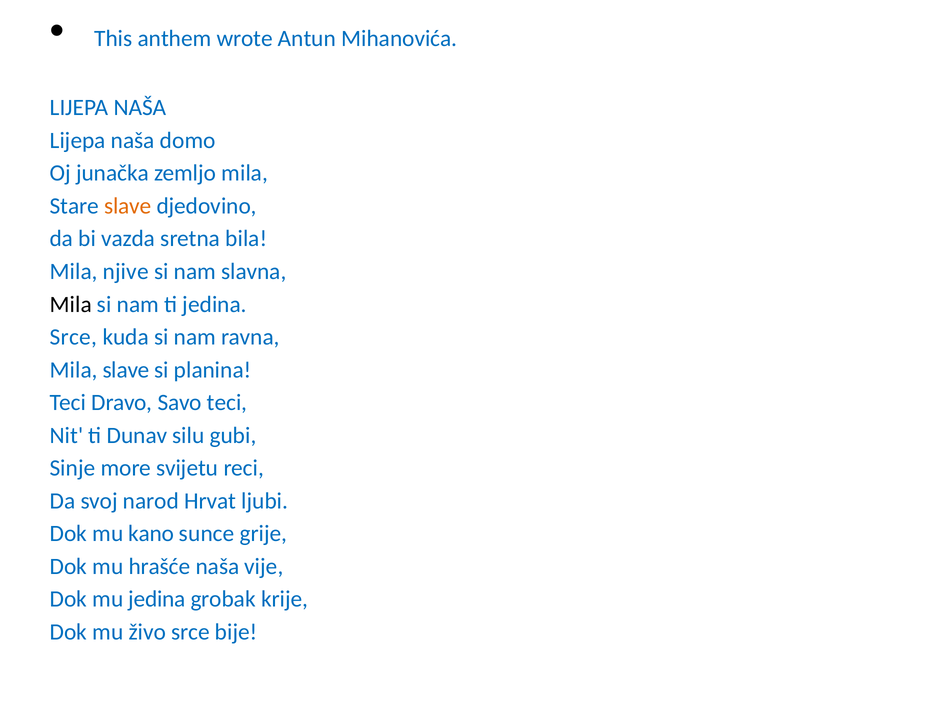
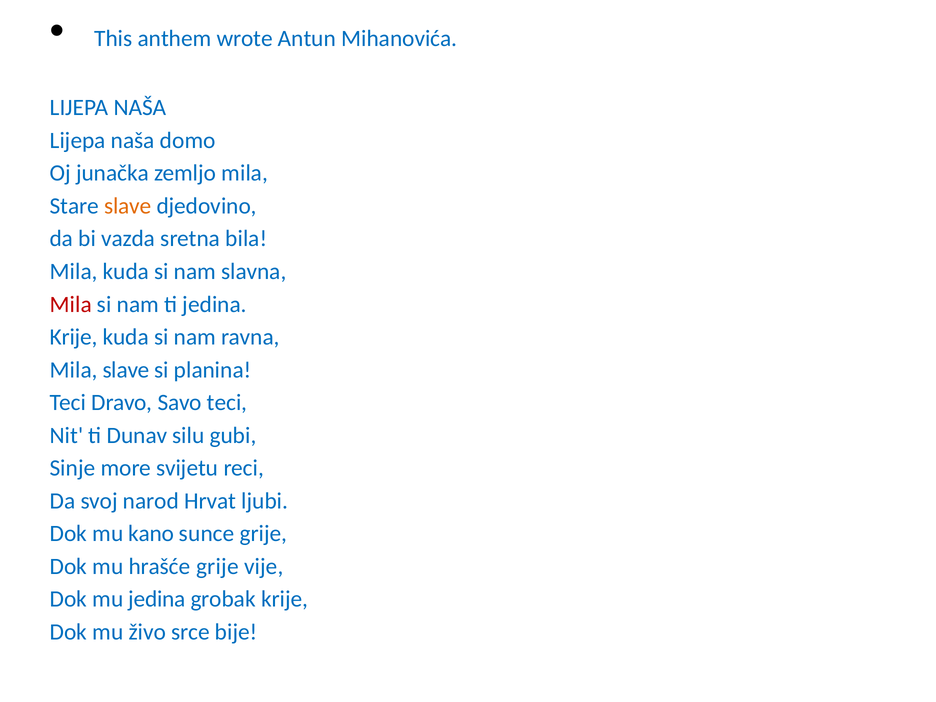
Mila njive: njive -> kuda
Mila at (71, 304) colour: black -> red
Srce at (74, 337): Srce -> Krije
hrašće naša: naša -> grije
